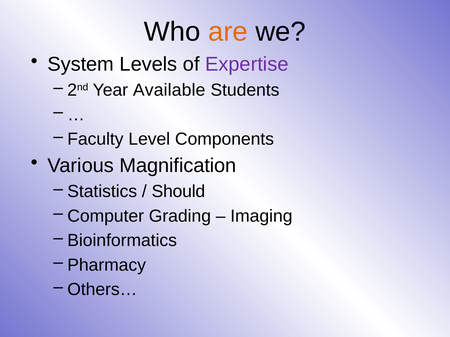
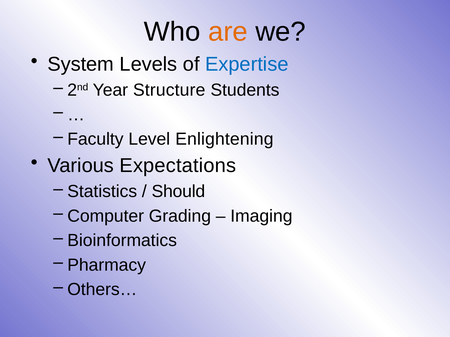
Expertise colour: purple -> blue
Available: Available -> Structure
Components: Components -> Enlightening
Magnification: Magnification -> Expectations
